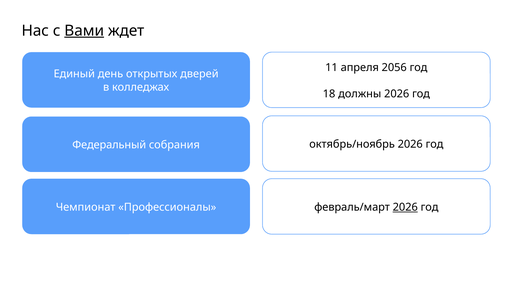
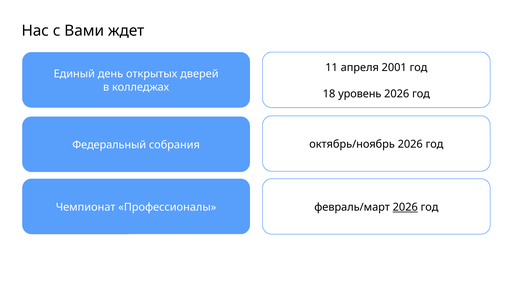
Вами underline: present -> none
2056: 2056 -> 2001
должны: должны -> уровень
